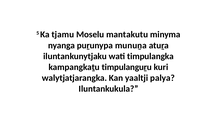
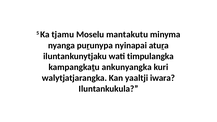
munuṉa: munuṉa -> nyinapai
timpulanguṟu: timpulanguṟu -> ankunyangka
palya: palya -> iwara
